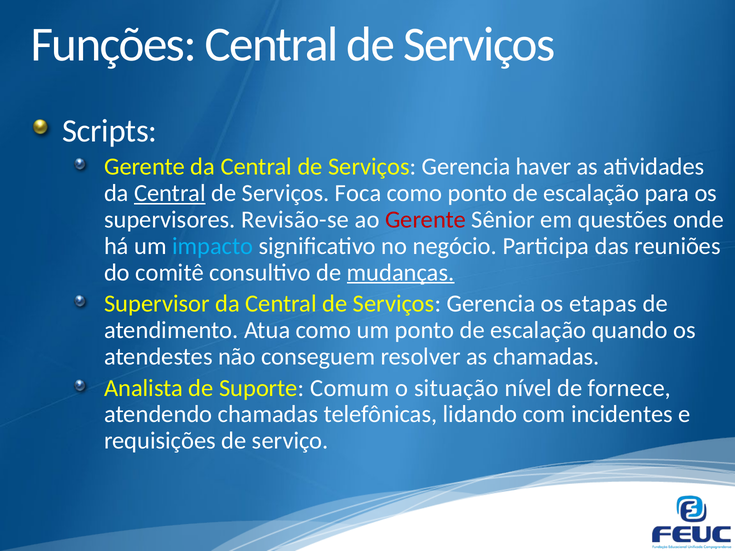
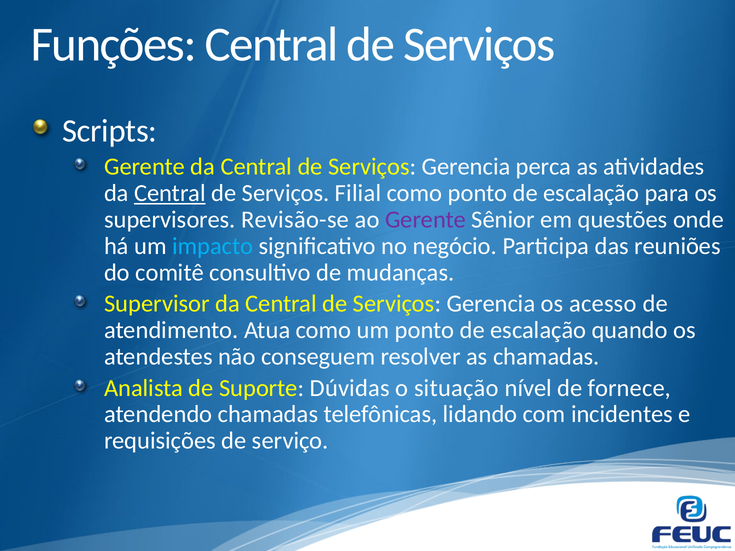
haver: haver -> perca
Foca: Foca -> Filial
Gerente at (426, 220) colour: red -> purple
mudanças underline: present -> none
etapas: etapas -> acesso
Comum: Comum -> Dúvidas
